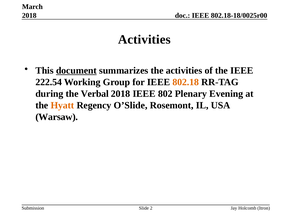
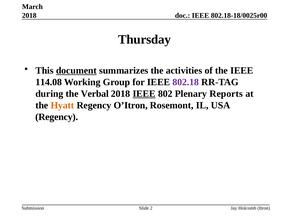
Activities at (144, 39): Activities -> Thursday
222.54: 222.54 -> 114.08
802.18 colour: orange -> purple
IEEE at (144, 94) underline: none -> present
Evening: Evening -> Reports
O’Slide: O’Slide -> O’Itron
Warsaw at (57, 117): Warsaw -> Regency
